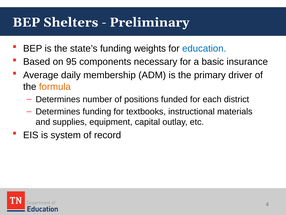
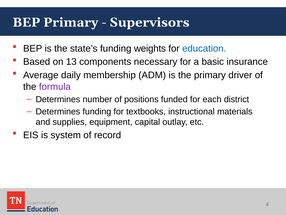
BEP Shelters: Shelters -> Primary
Preliminary: Preliminary -> Supervisors
95: 95 -> 13
formula colour: orange -> purple
